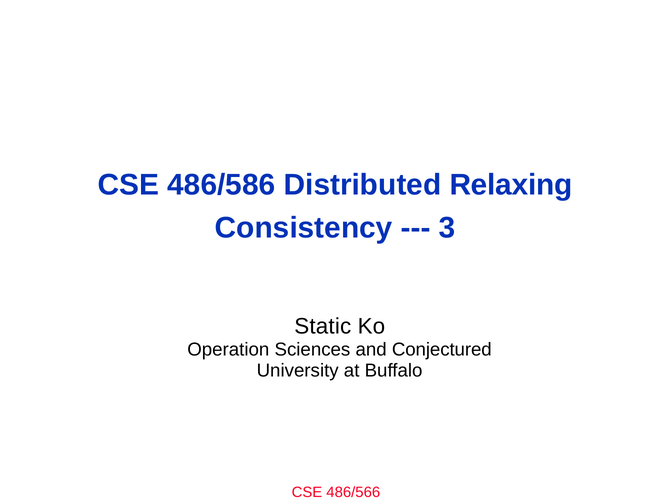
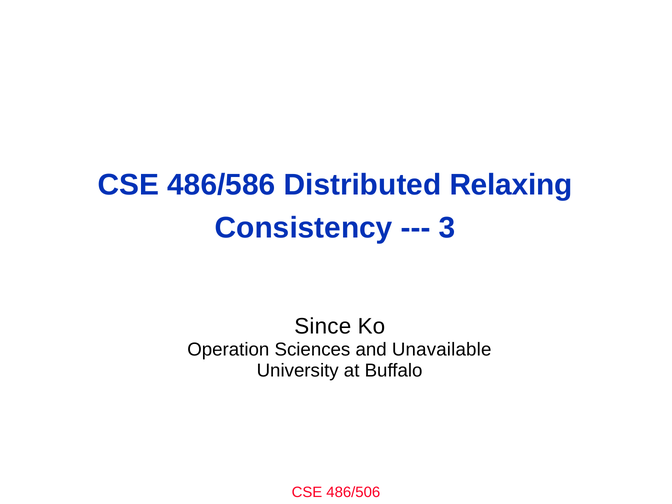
Static: Static -> Since
Conjectured: Conjectured -> Unavailable
486/566: 486/566 -> 486/506
